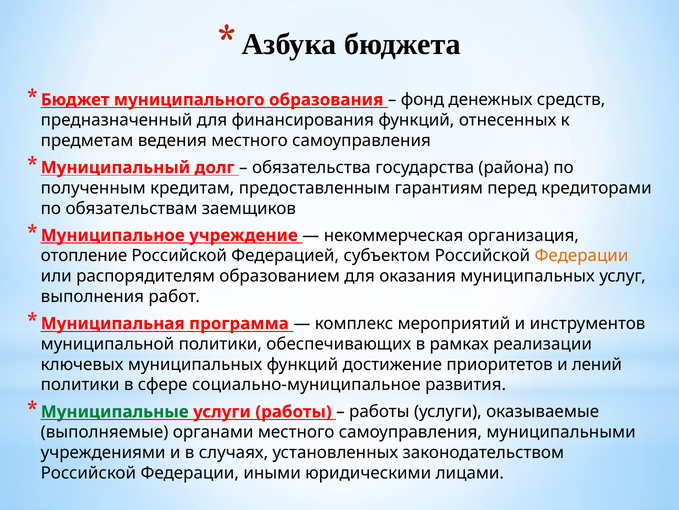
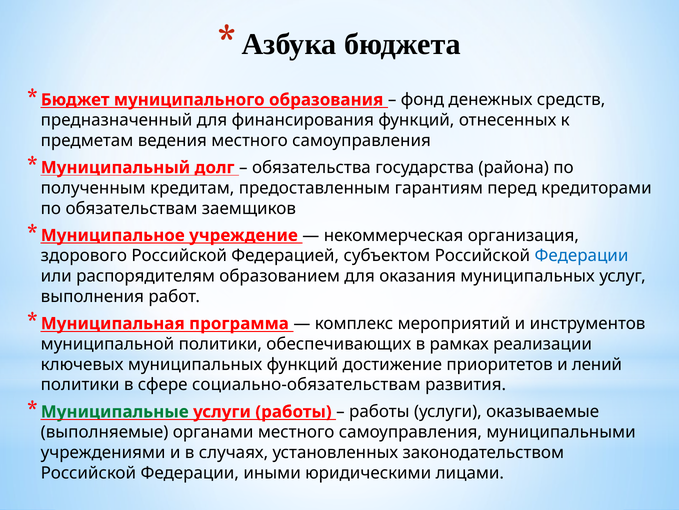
отопление: отопление -> здорового
Федерации at (581, 255) colour: orange -> blue
социально-муниципальное: социально-муниципальное -> социально-обязательствам
